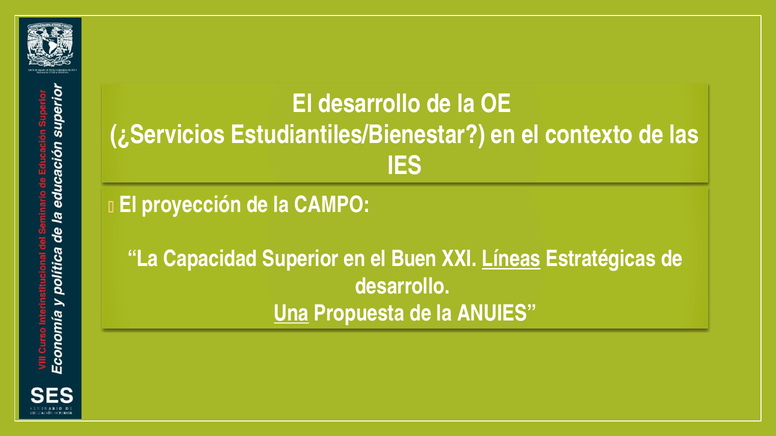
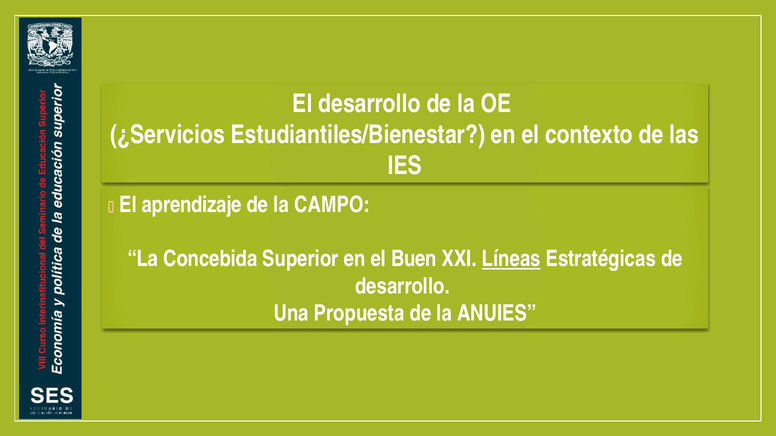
proyección: proyección -> aprendizaje
Capacidad: Capacidad -> Concebida
Una underline: present -> none
